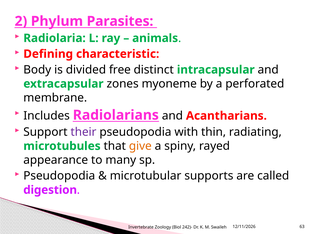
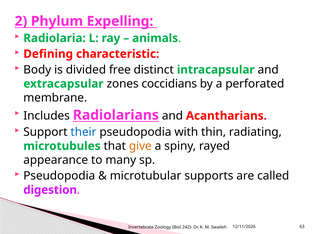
Parasites: Parasites -> Expelling
myoneme: myoneme -> coccidians
their colour: purple -> blue
